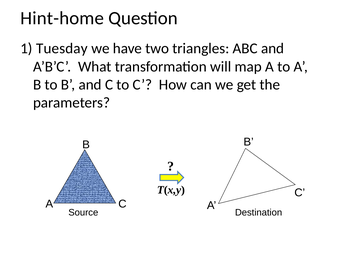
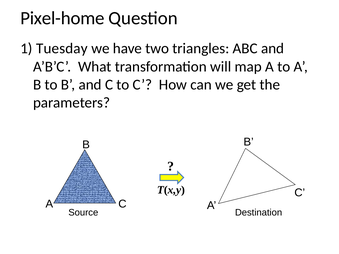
Hint-home: Hint-home -> Pixel-home
